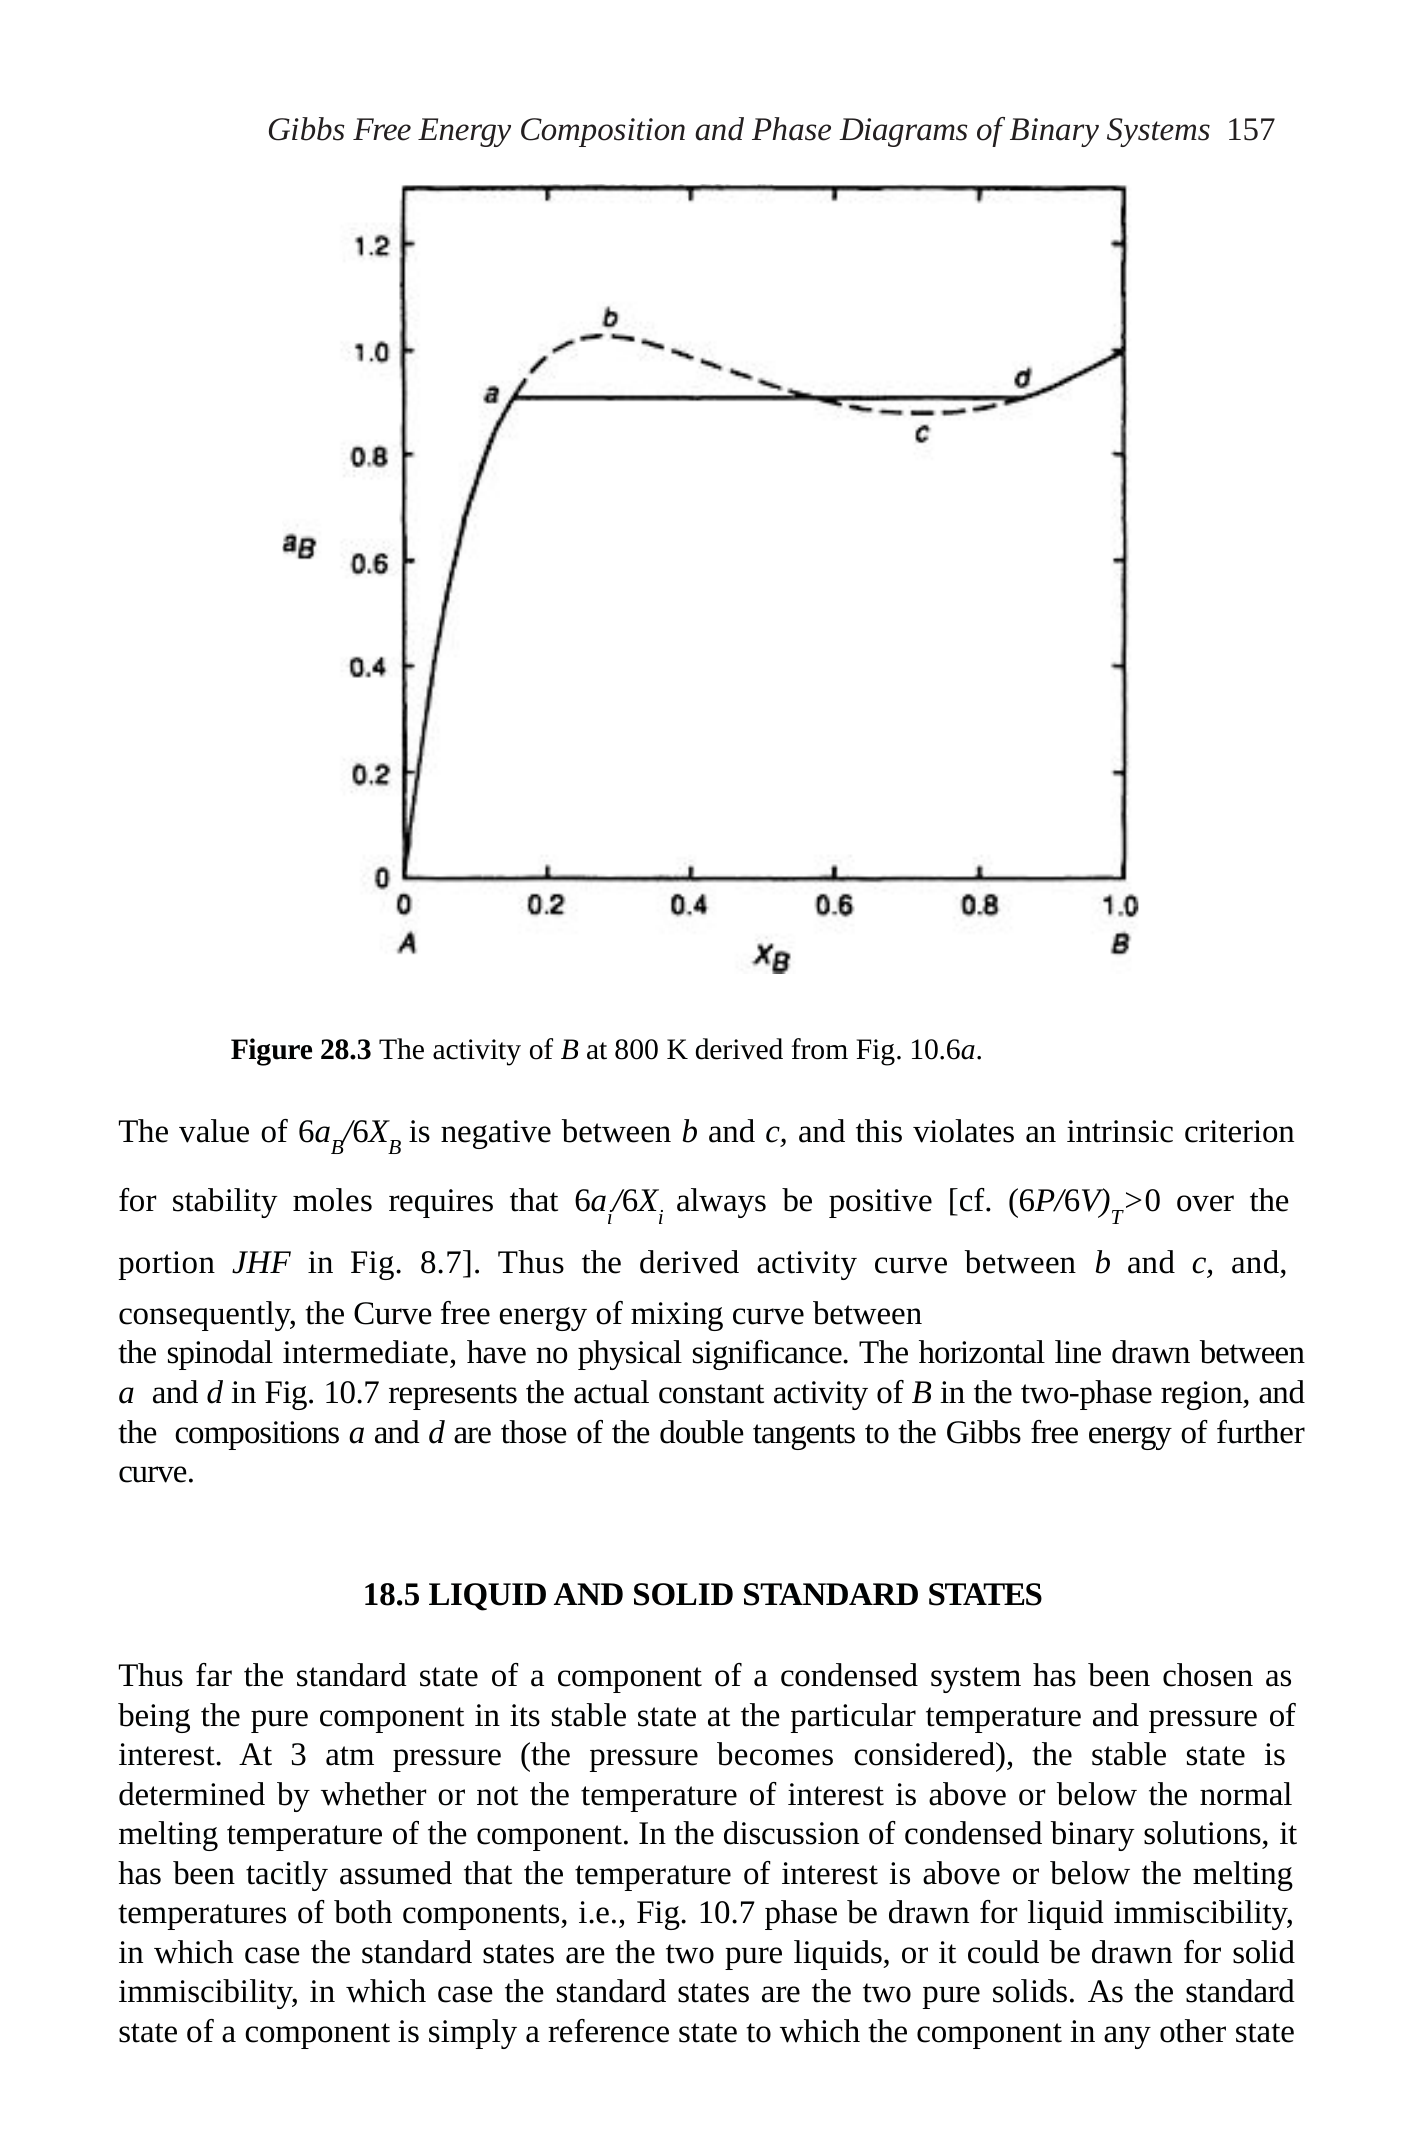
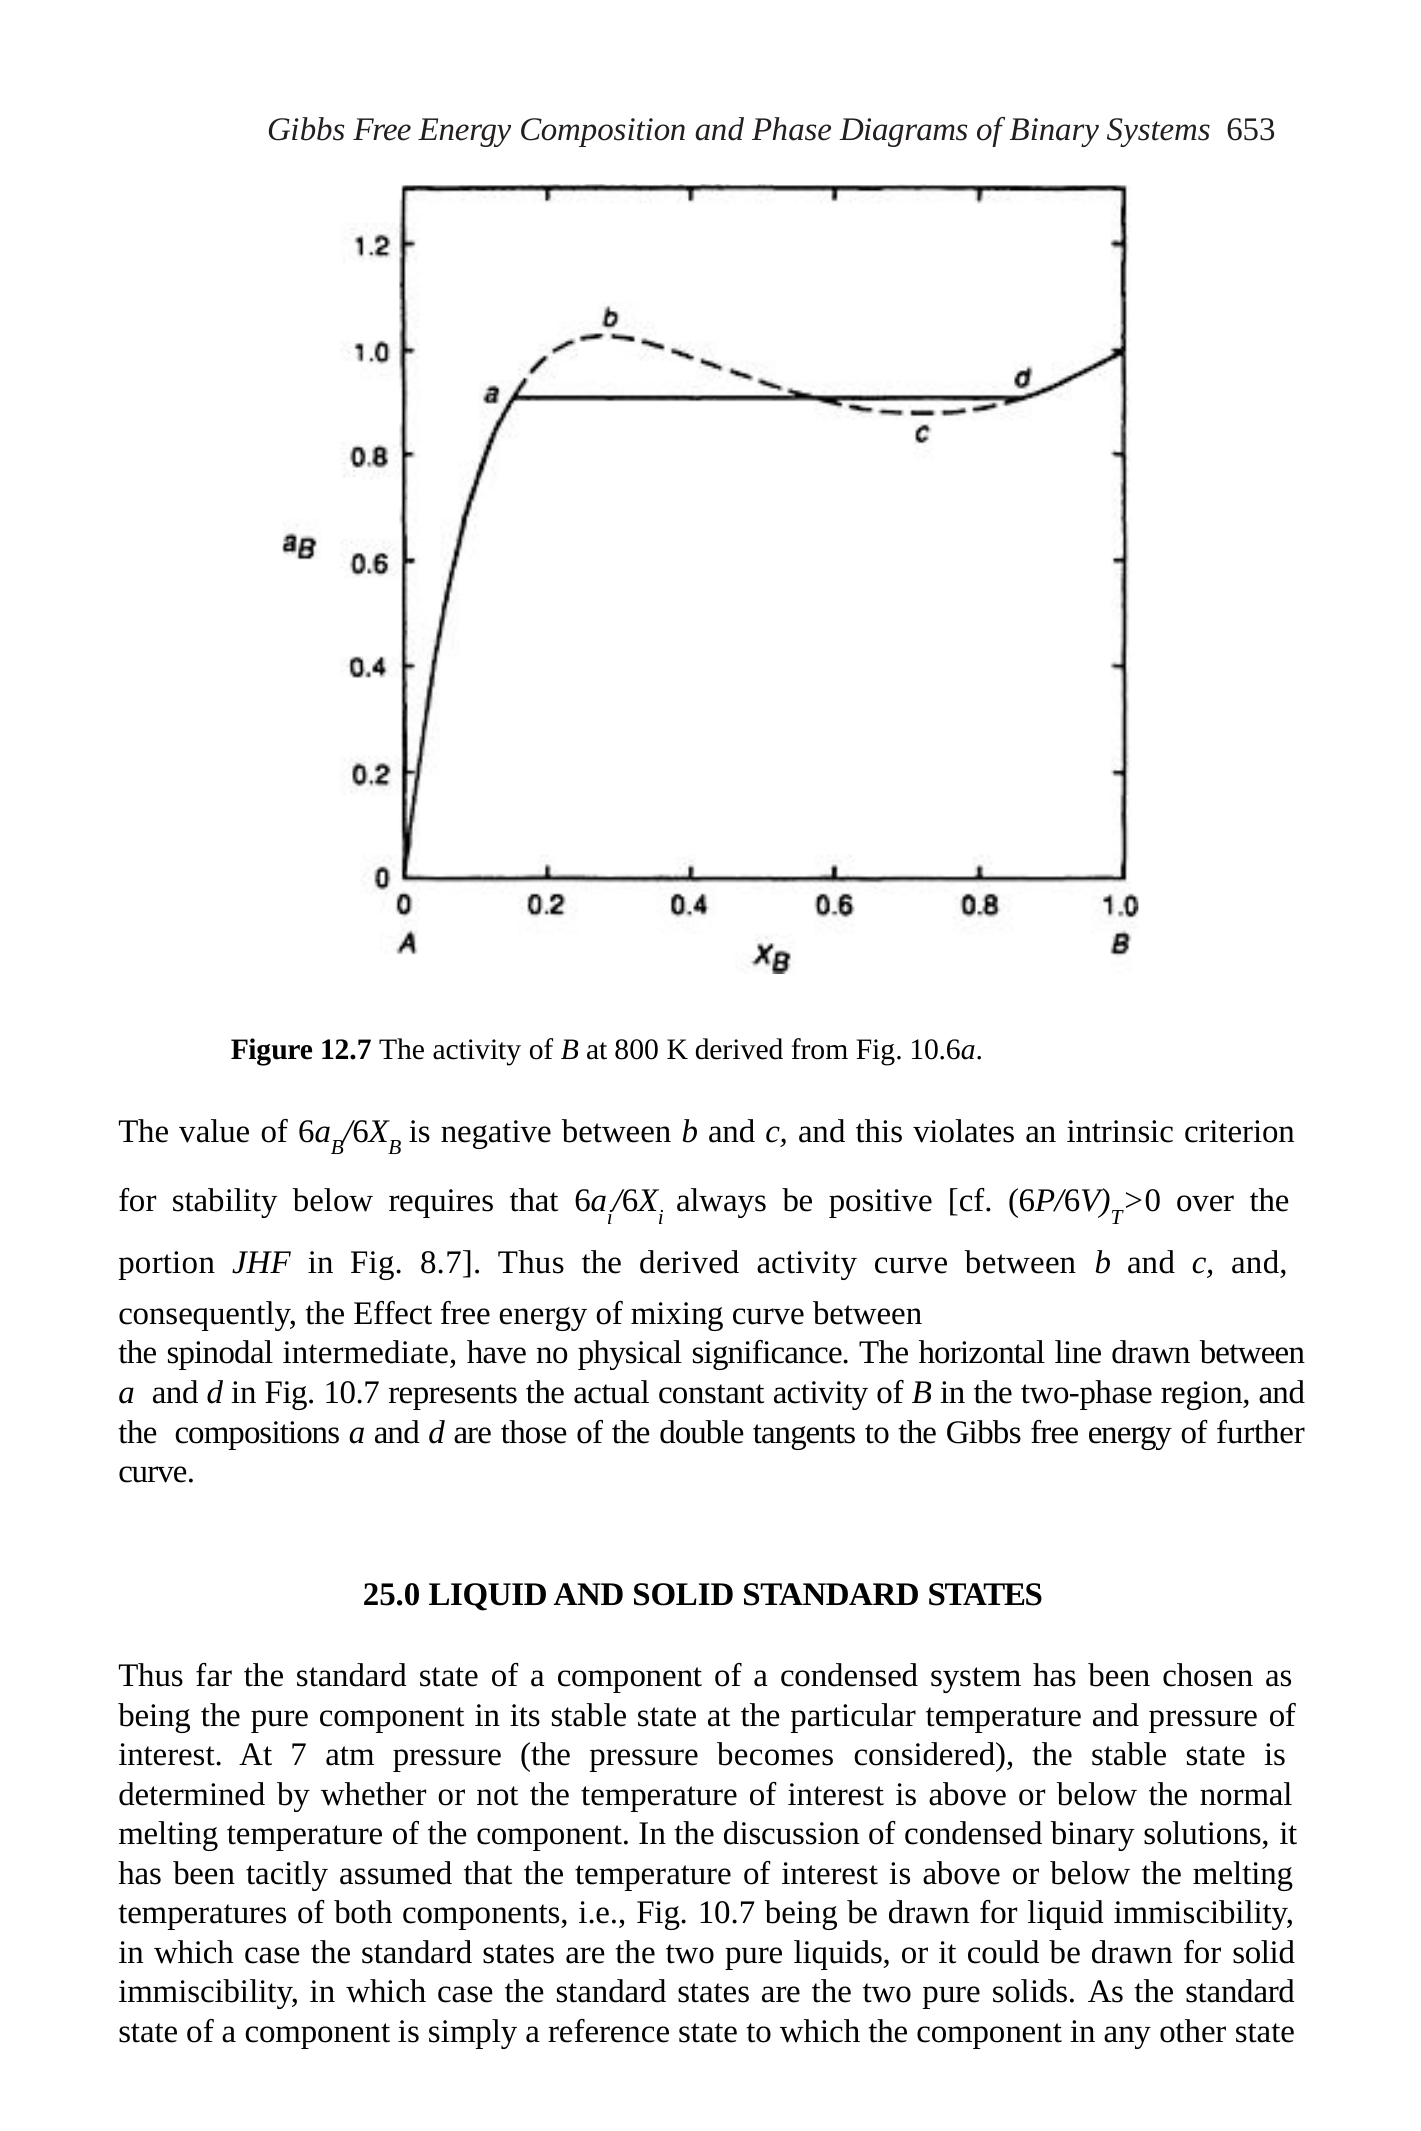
157: 157 -> 653
28.3: 28.3 -> 12.7
stability moles: moles -> below
the Curve: Curve -> Effect
18.5: 18.5 -> 25.0
3: 3 -> 7
10.7 phase: phase -> being
